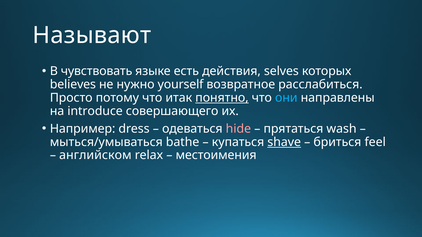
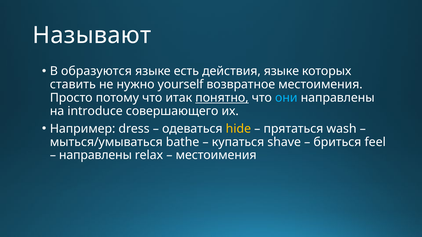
чувствовать: чувствовать -> образуются
действия selves: selves -> языке
believes: believes -> ставить
возвратное расслабиться: расслабиться -> местоимения
hide colour: pink -> yellow
shave underline: present -> none
английском at (95, 156): английском -> направлены
